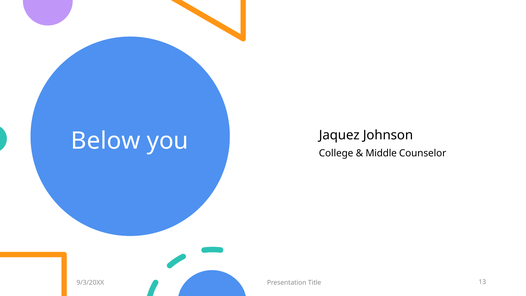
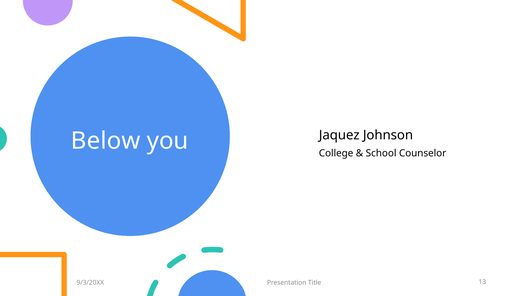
Middle: Middle -> School
